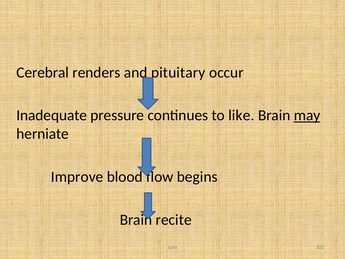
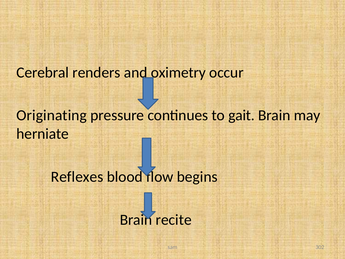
pituitary: pituitary -> oximetry
Inadequate: Inadequate -> Originating
like: like -> gait
may underline: present -> none
Improve: Improve -> Reflexes
